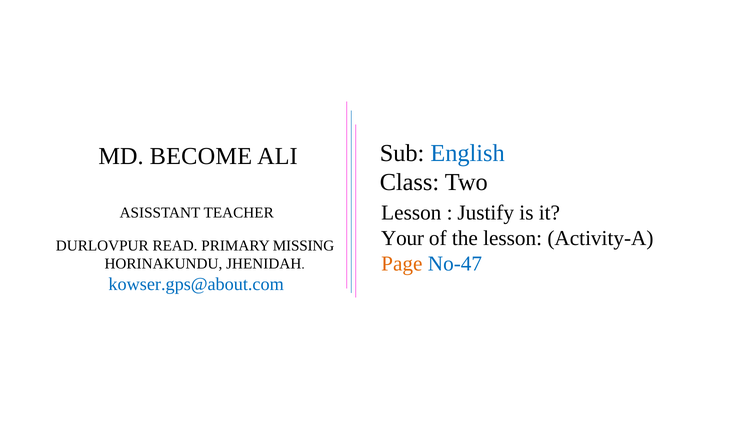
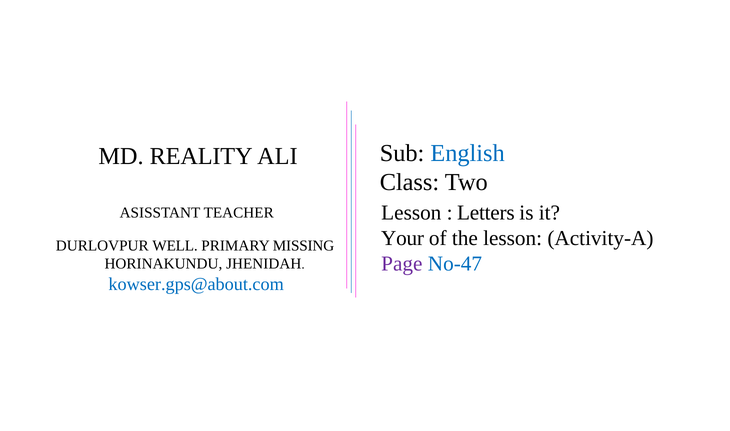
BECOME: BECOME -> REALITY
Justify: Justify -> Letters
READ: READ -> WELL
Page colour: orange -> purple
